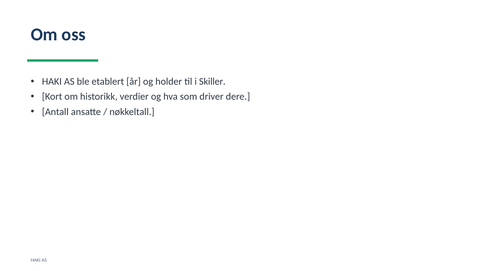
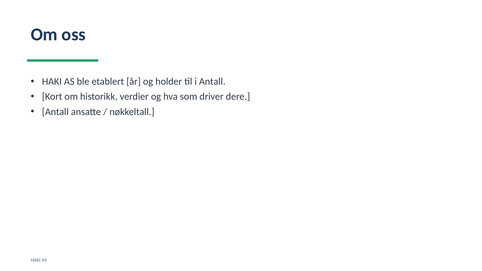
i Skiller: Skiller -> Antall
